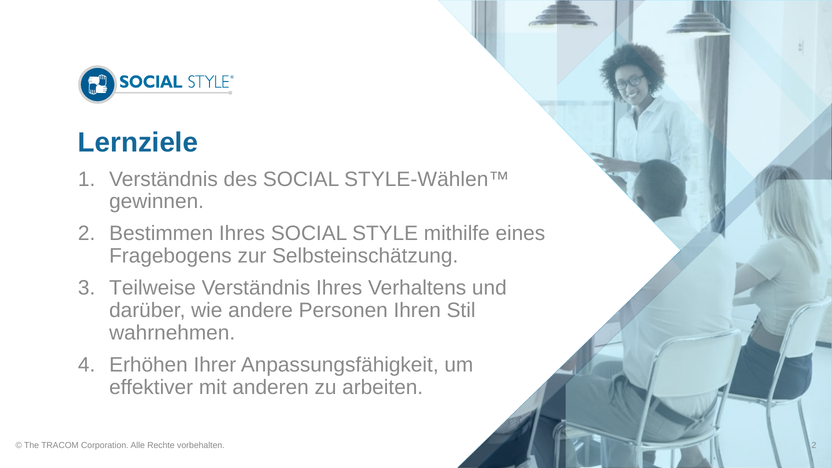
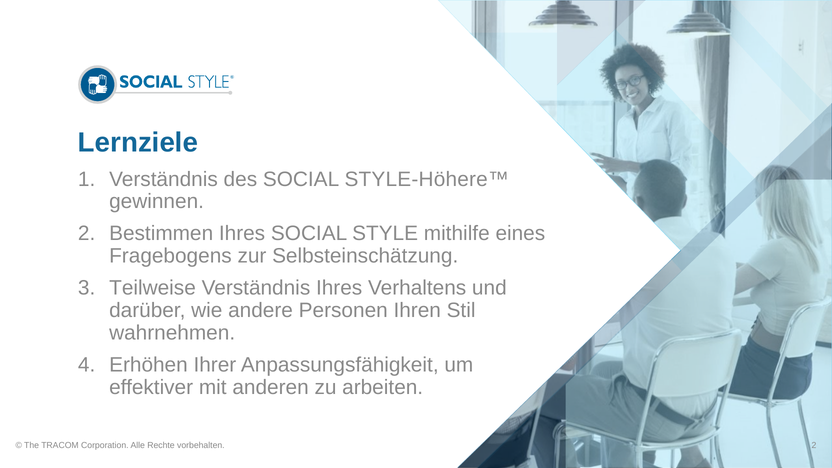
STYLE-Wählen™: STYLE-Wählen™ -> STYLE-Höhere™
